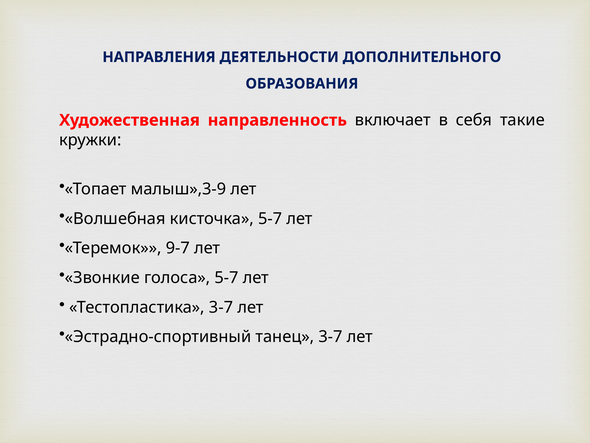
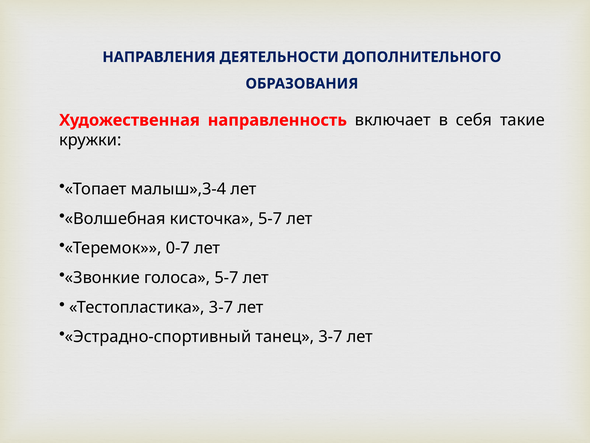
малыш»,3-9: малыш»,3-9 -> малыш»,3-4
9-7: 9-7 -> 0-7
